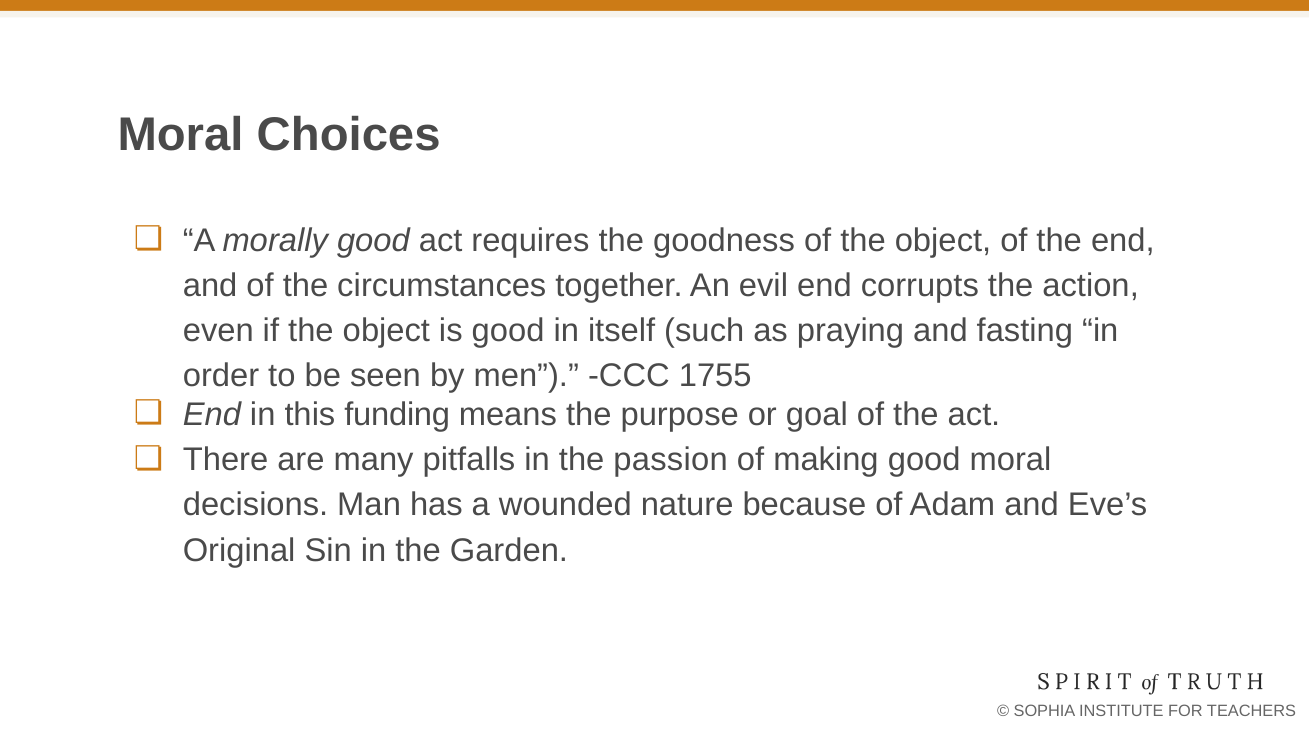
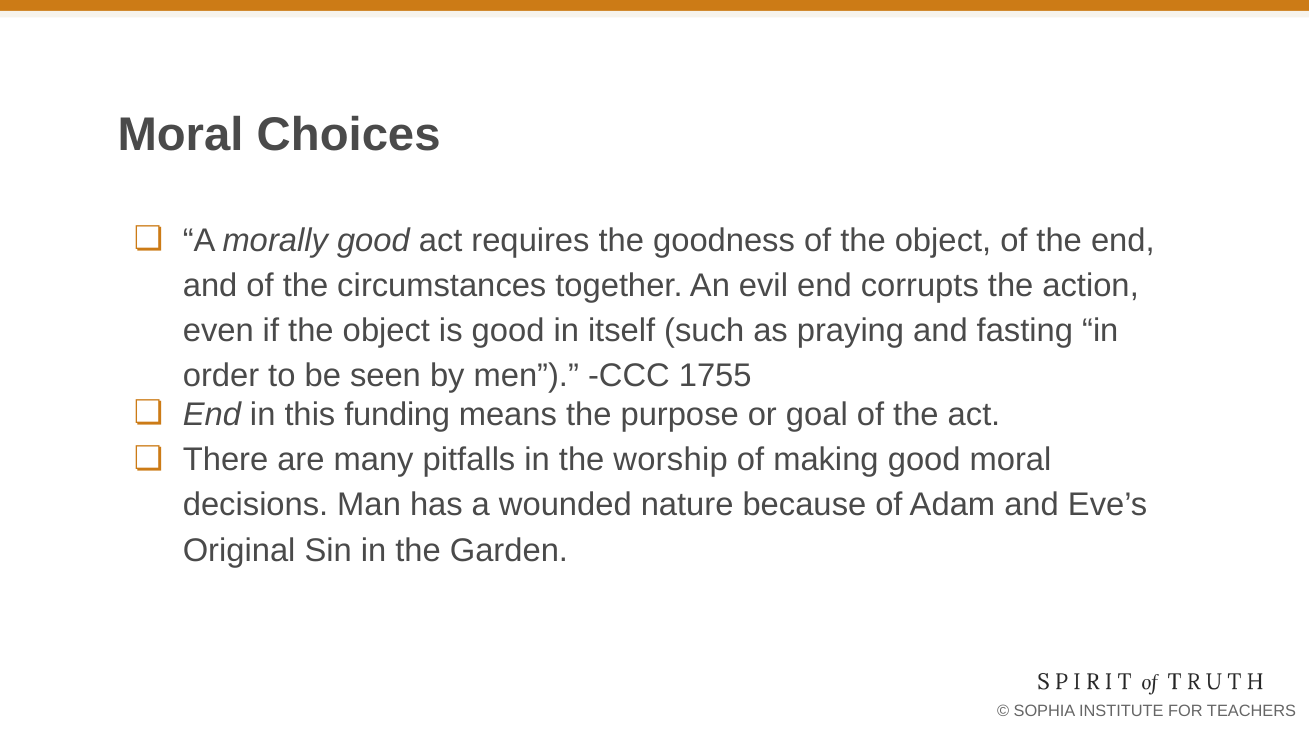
passion: passion -> worship
